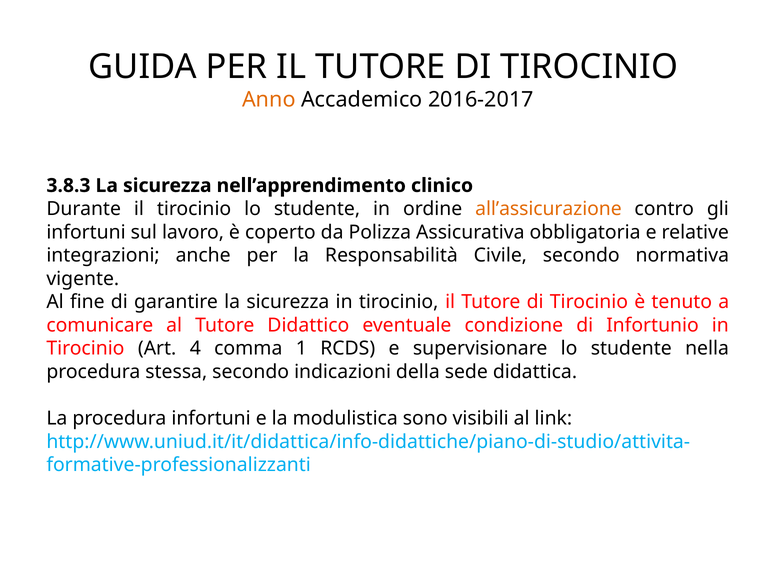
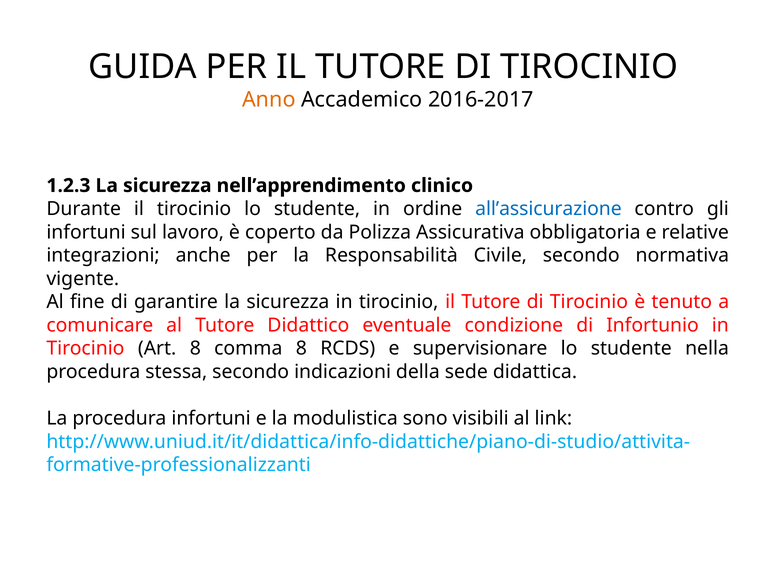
3.8.3: 3.8.3 -> 1.2.3
all’assicurazione colour: orange -> blue
Art 4: 4 -> 8
comma 1: 1 -> 8
